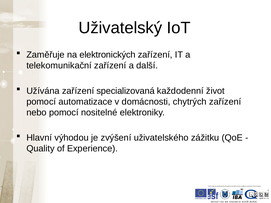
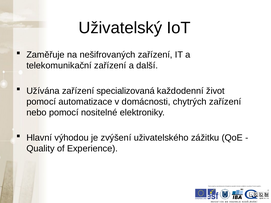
elektronických: elektronických -> nešifrovaných
